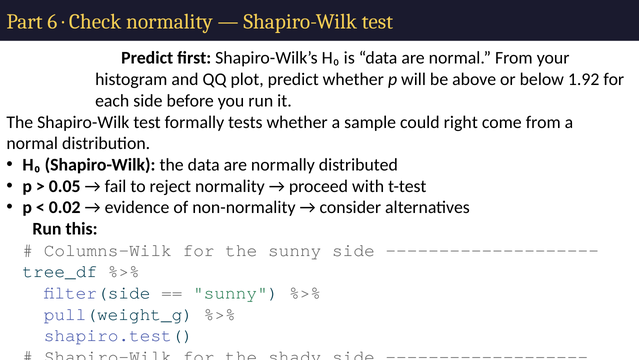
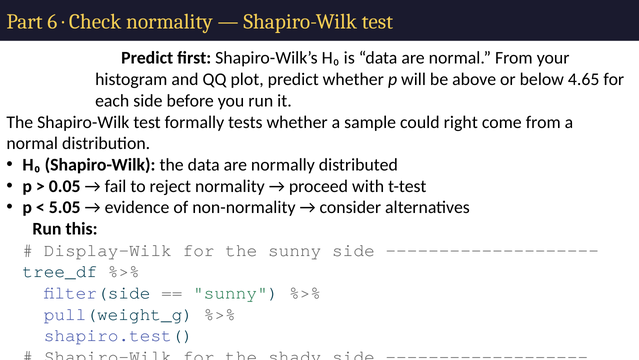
1.92: 1.92 -> 4.65
0.02: 0.02 -> 5.05
Columns-Wilk: Columns-Wilk -> Display-Wilk
